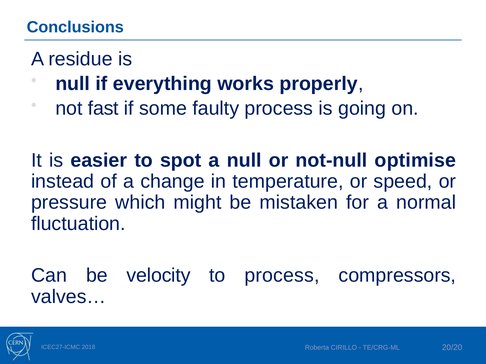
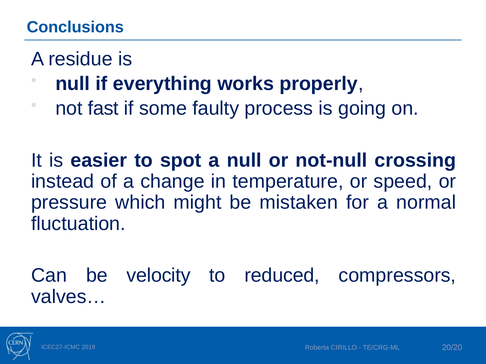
optimise: optimise -> crossing
to process: process -> reduced
